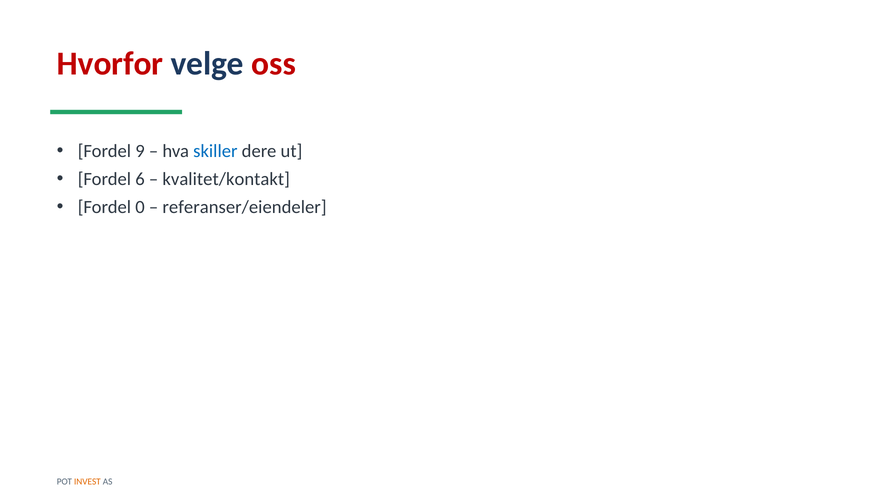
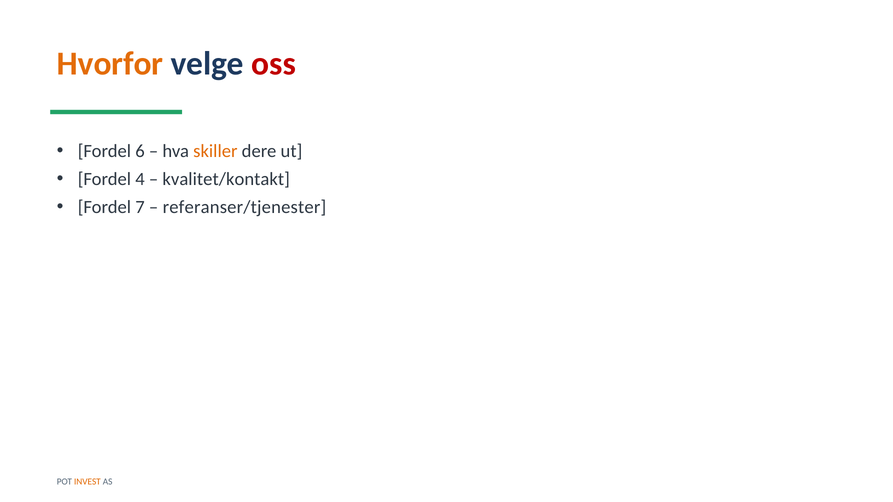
Hvorfor colour: red -> orange
9: 9 -> 6
skiller colour: blue -> orange
6: 6 -> 4
0: 0 -> 7
referanser/eiendeler: referanser/eiendeler -> referanser/tjenester
